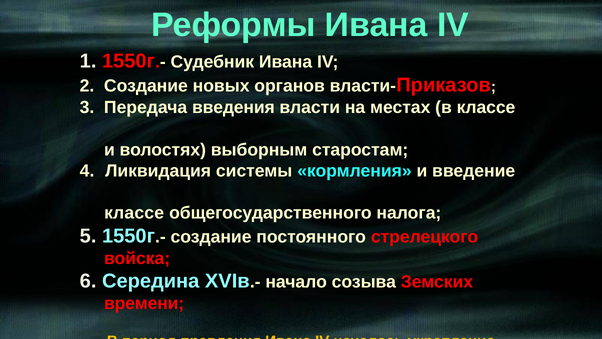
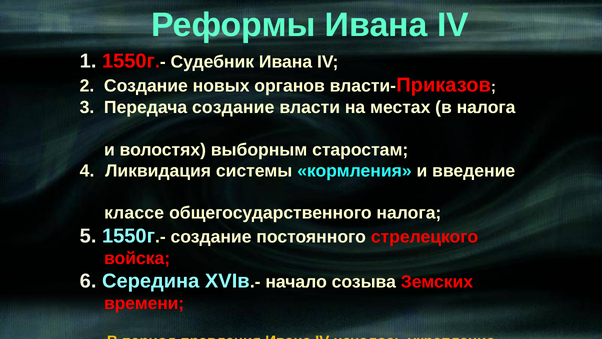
Передача введения: введения -> создание
в классе: классе -> налога
